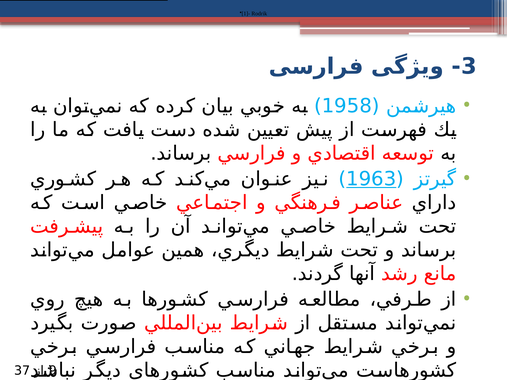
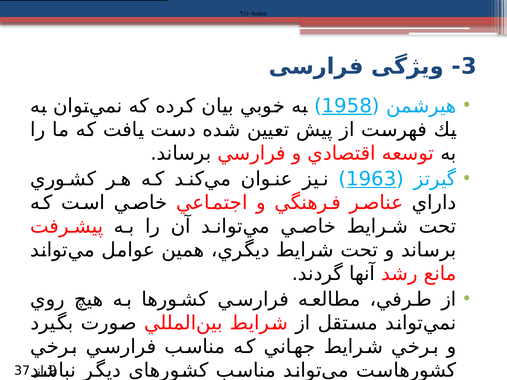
1958 underline: none -> present
